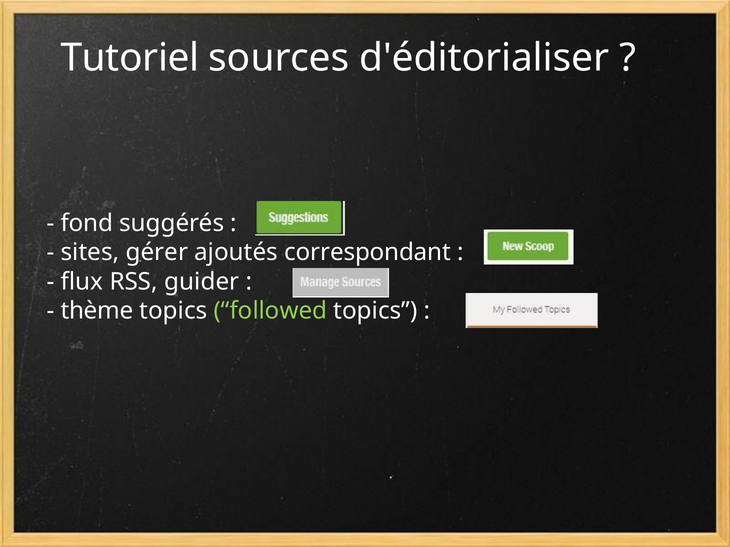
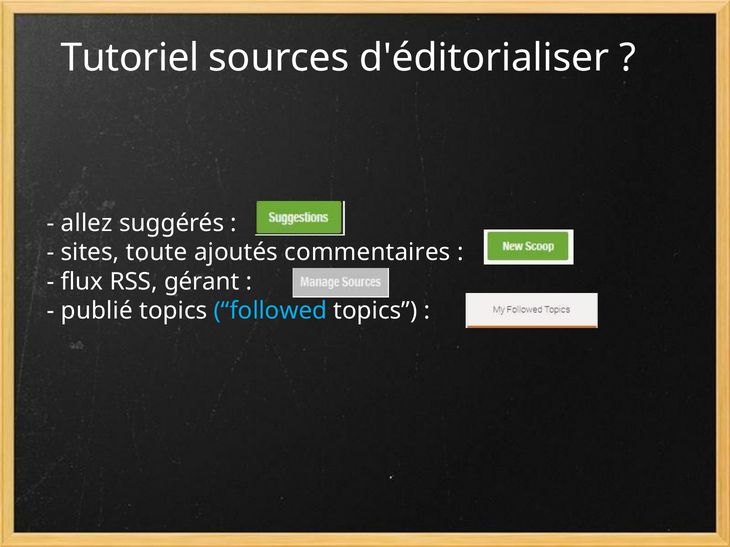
fond: fond -> allez
gérer: gérer -> toute
correspondant: correspondant -> commentaires
guider: guider -> gérant
thème: thème -> publié
followed colour: light green -> light blue
